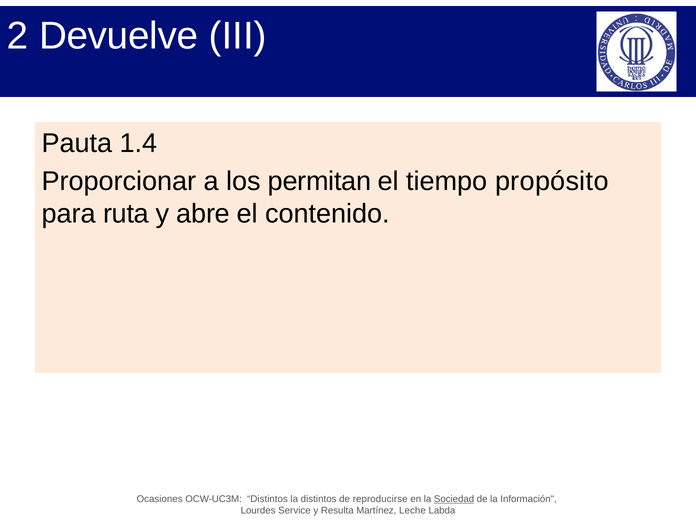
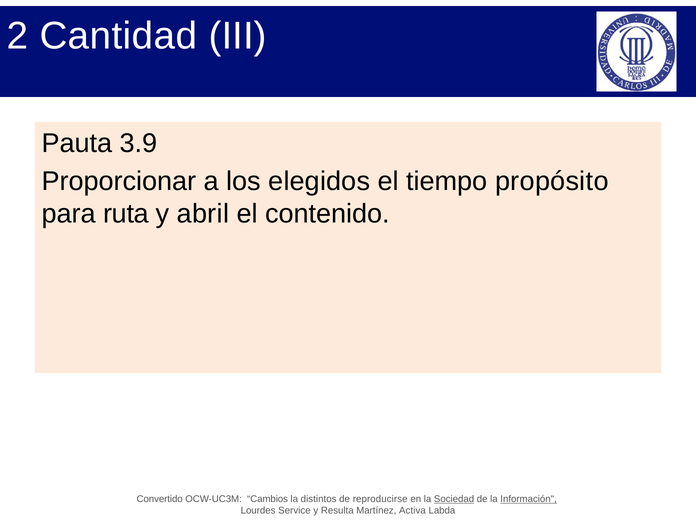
Devuelve: Devuelve -> Cantidad
1.4: 1.4 -> 3.9
permitan: permitan -> elegidos
abre: abre -> abril
Ocasiones: Ocasiones -> Convertido
OCW-UC3M Distintos: Distintos -> Cambios
Información underline: none -> present
Leche: Leche -> Activa
